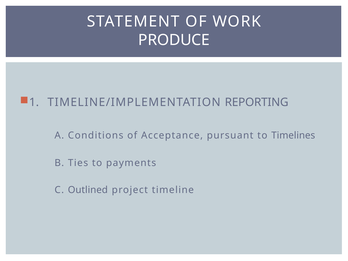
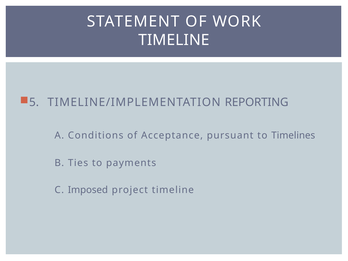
PRODUCE at (174, 40): PRODUCE -> TIMELINE
1: 1 -> 5
Outlined: Outlined -> Imposed
